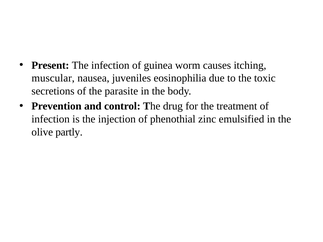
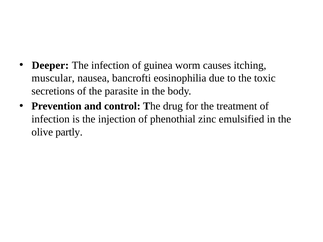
Present: Present -> Deeper
juveniles: juveniles -> bancrofti
